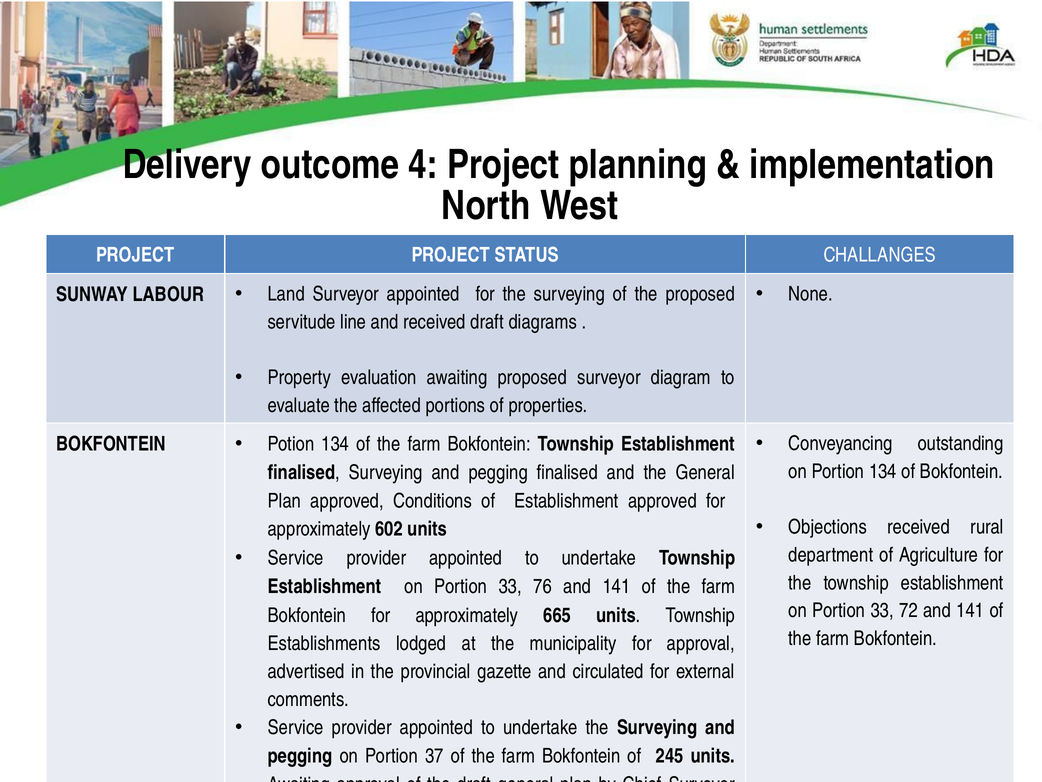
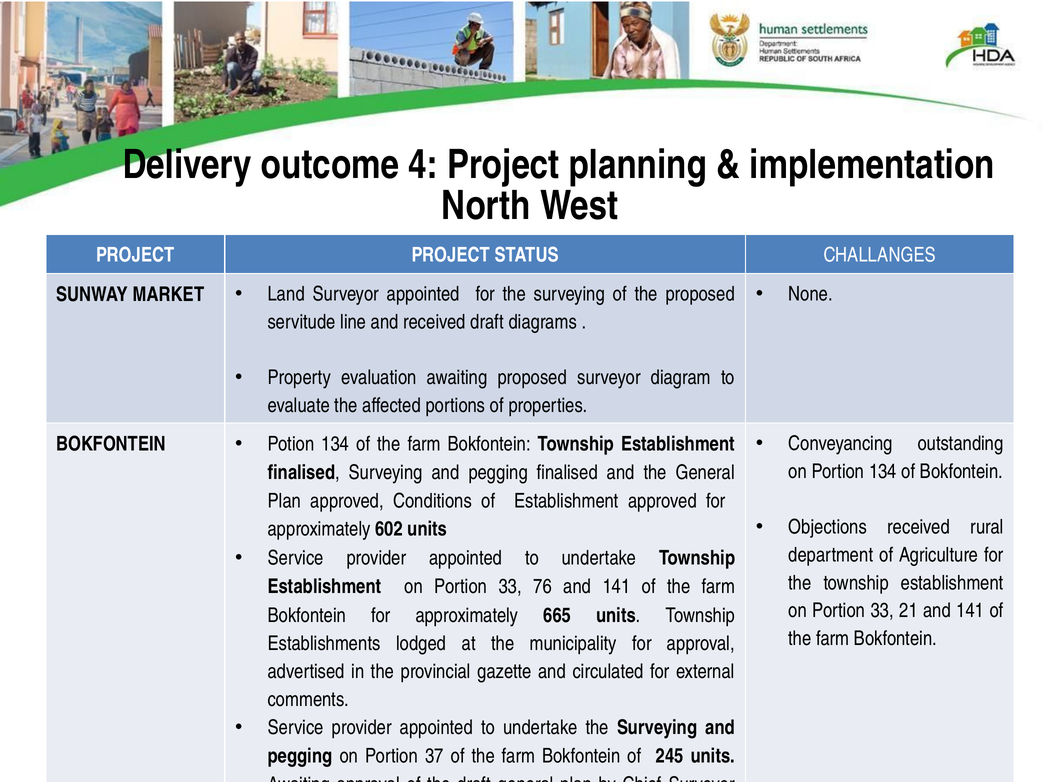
LABOUR: LABOUR -> MARKET
72: 72 -> 21
